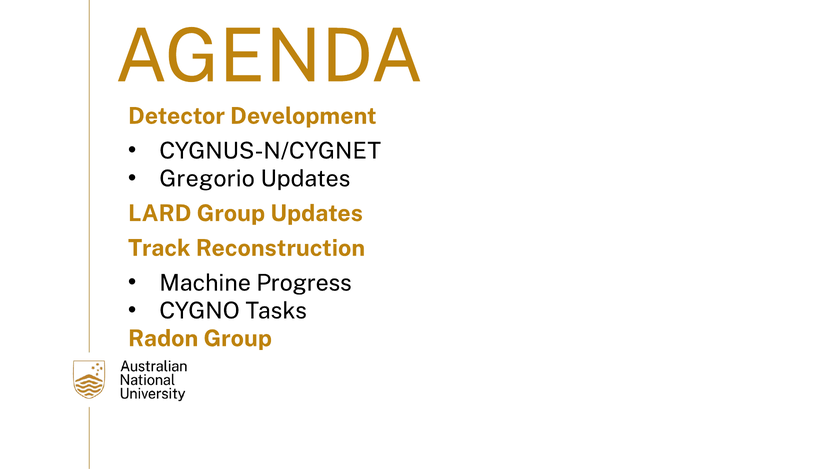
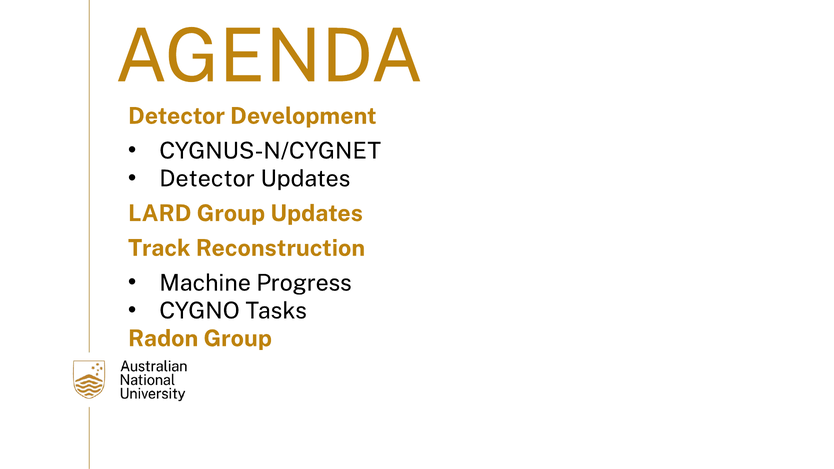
Gregorio at (207, 179): Gregorio -> Detector
